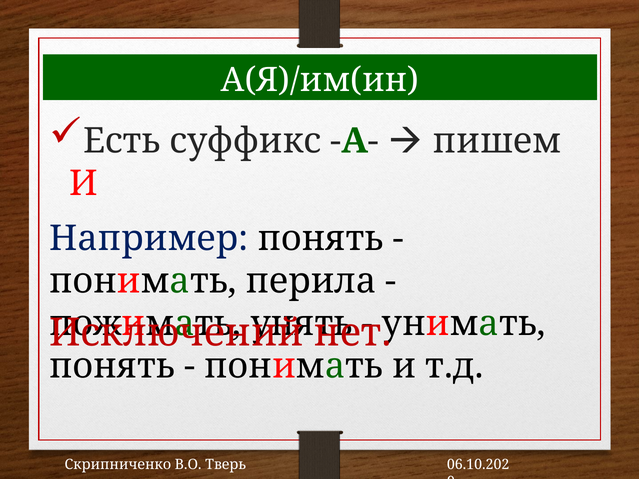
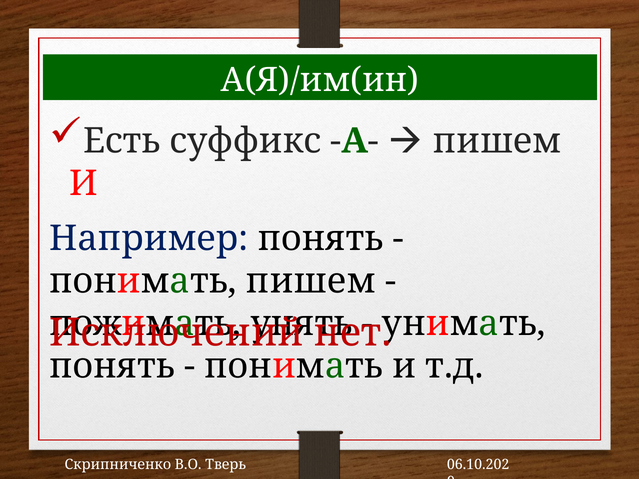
понимать перила: перила -> пишем
